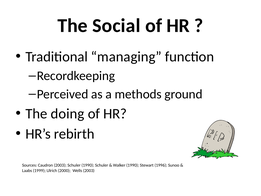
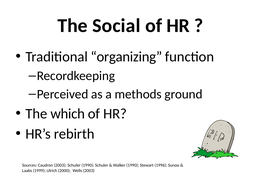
managing: managing -> organizing
doing: doing -> which
